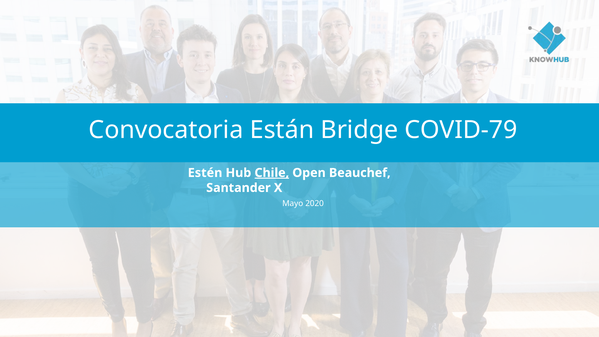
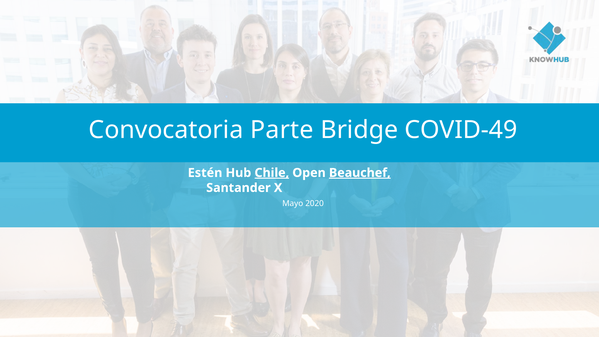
Están: Están -> Parte
COVID-79: COVID-79 -> COVID-49
Beauchef underline: none -> present
